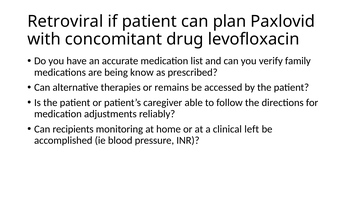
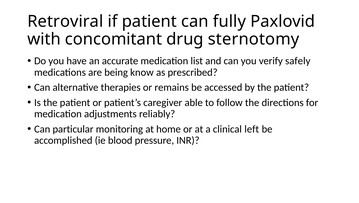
plan: plan -> fully
levofloxacin: levofloxacin -> sternotomy
family: family -> safely
recipients: recipients -> particular
